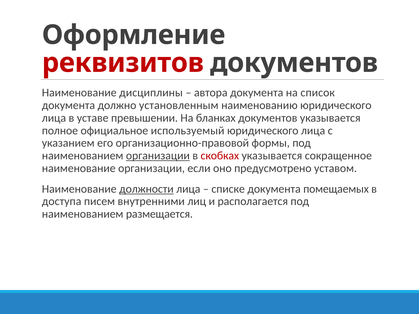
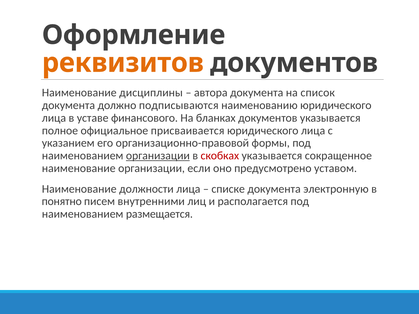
реквизитов colour: red -> orange
установленным: установленным -> подписываются
превышении: превышении -> финансового
используемый: используемый -> присваивается
должности underline: present -> none
помещаемых: помещаемых -> электронную
доступа: доступа -> понятно
